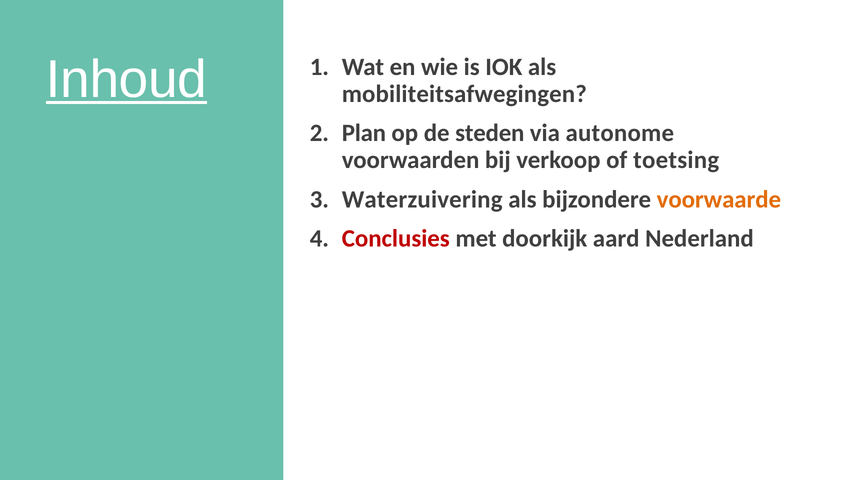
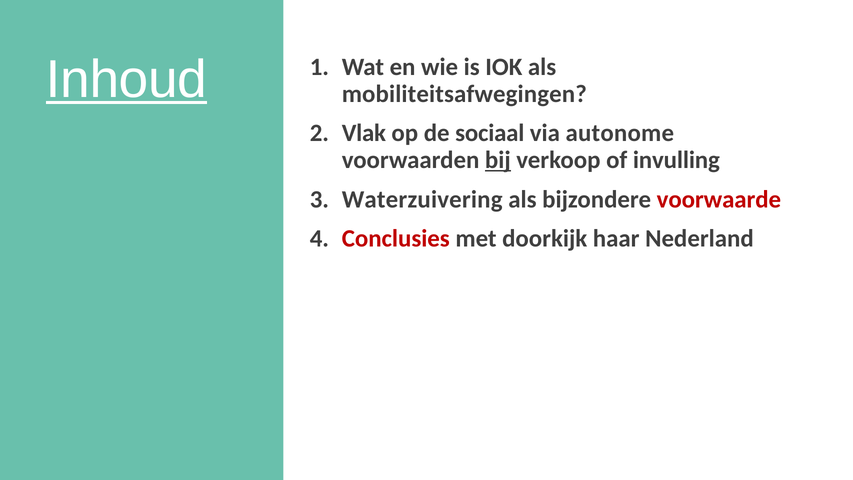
Plan: Plan -> Vlak
steden: steden -> sociaal
bij underline: none -> present
toetsing: toetsing -> invulling
voorwaarde colour: orange -> red
aard: aard -> haar
